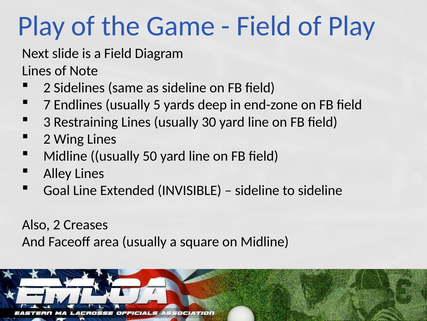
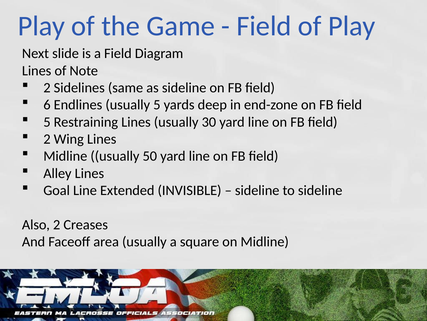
7: 7 -> 6
3 at (47, 122): 3 -> 5
